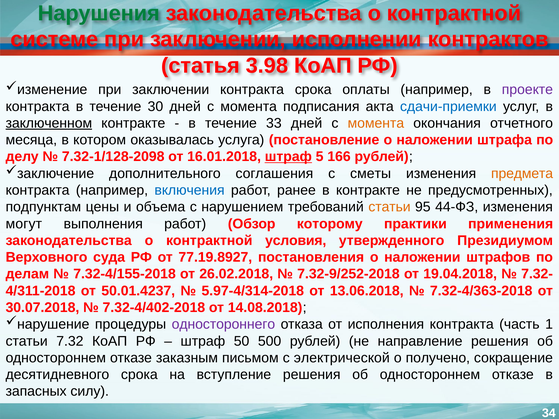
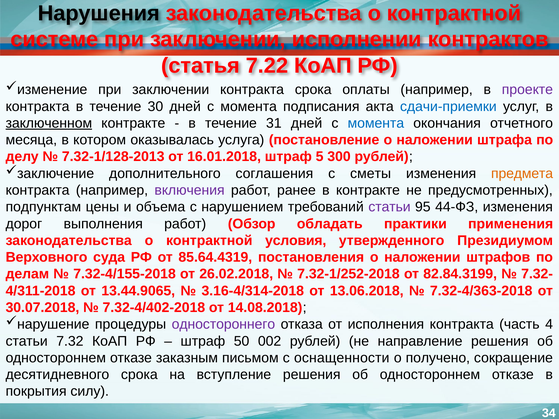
Нарушения colour: green -> black
3.98: 3.98 -> 7.22
33: 33 -> 31
момента at (376, 123) colour: orange -> blue
7.32-1/128-2098: 7.32-1/128-2098 -> 7.32-1/128-2013
штраф at (288, 157) underline: present -> none
166: 166 -> 300
включения colour: blue -> purple
статьи at (389, 207) colour: orange -> purple
могут: могут -> дорог
которому: которому -> обладать
77.19.8927: 77.19.8927 -> 85.64.4319
7.32-9/252-2018: 7.32-9/252-2018 -> 7.32-1/252-2018
19.04.2018: 19.04.2018 -> 82.84.3199
50.01.4237: 50.01.4237 -> 13.44.9065
5.97-4/314-2018: 5.97-4/314-2018 -> 3.16-4/314-2018
1: 1 -> 4
500: 500 -> 002
электрической: электрической -> оснащенности
запасных: запасных -> покрытия
